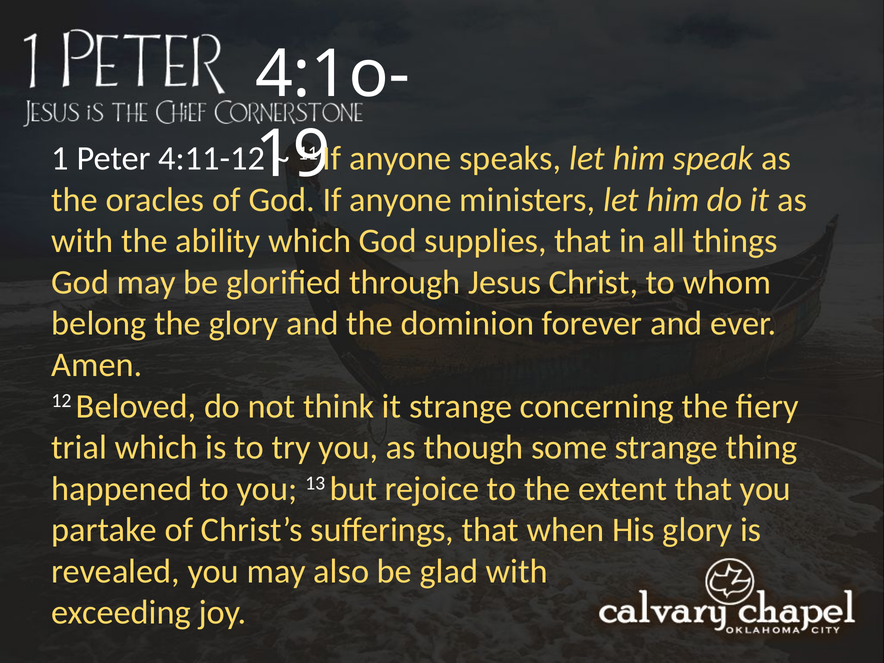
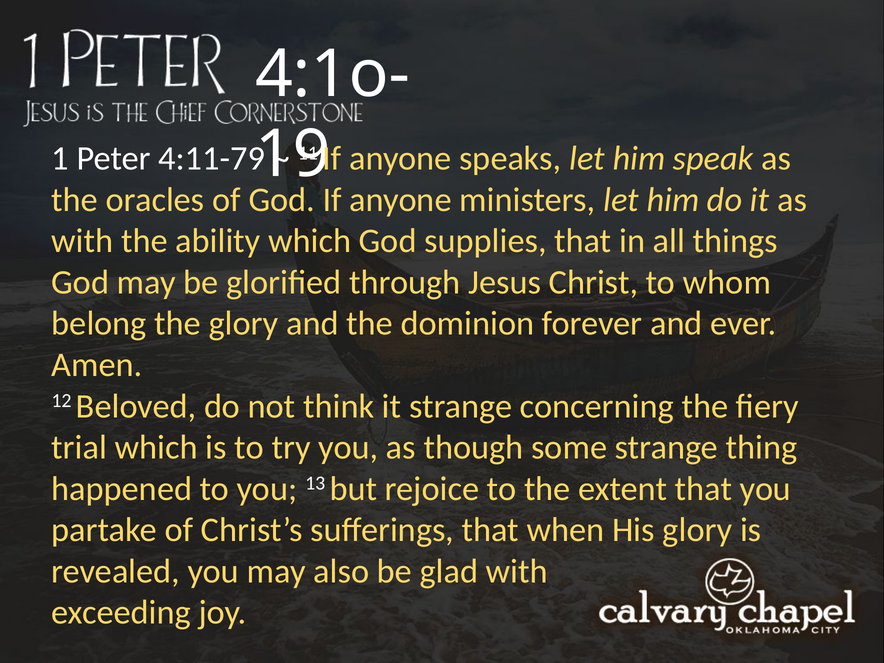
4:11-12: 4:11-12 -> 4:11-79
